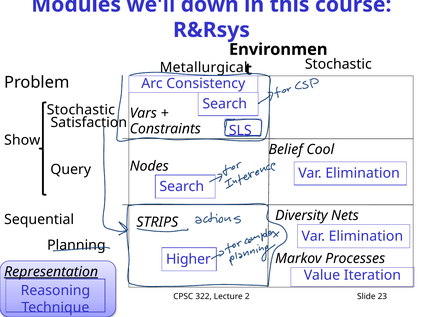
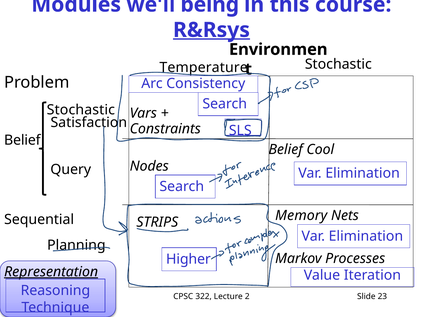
down: down -> being
R&Rsys underline: none -> present
Metallurgical: Metallurgical -> Temperature
Show at (22, 140): Show -> Belief
Diversity: Diversity -> Memory
